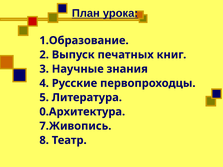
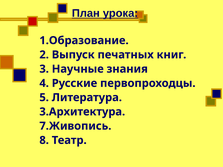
0.Архитектура: 0.Архитектура -> 3.Архитектура
